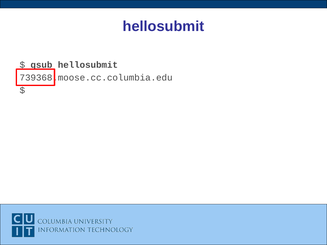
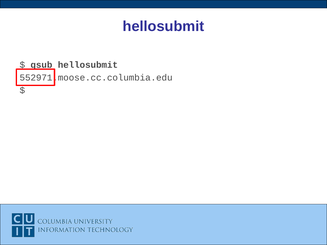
739368.moose.cc.columbia.edu: 739368.moose.cc.columbia.edu -> 552971.moose.cc.columbia.edu
